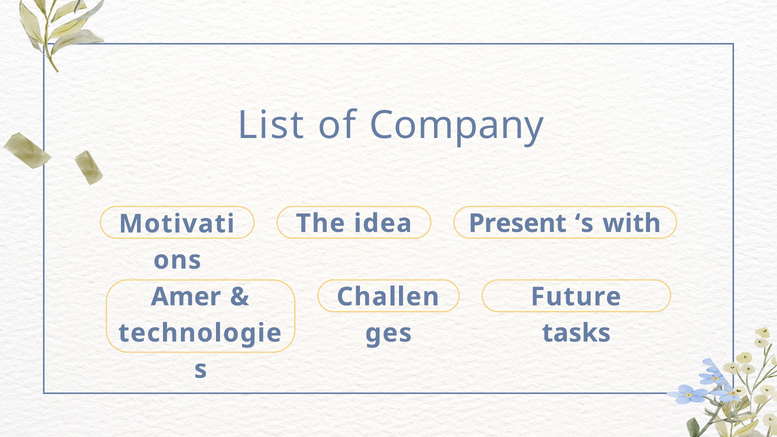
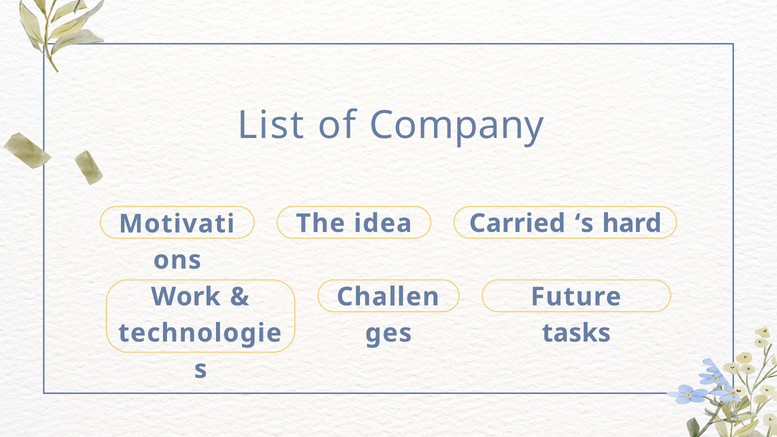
Present: Present -> Carried
with: with -> hard
Amer: Amer -> Work
